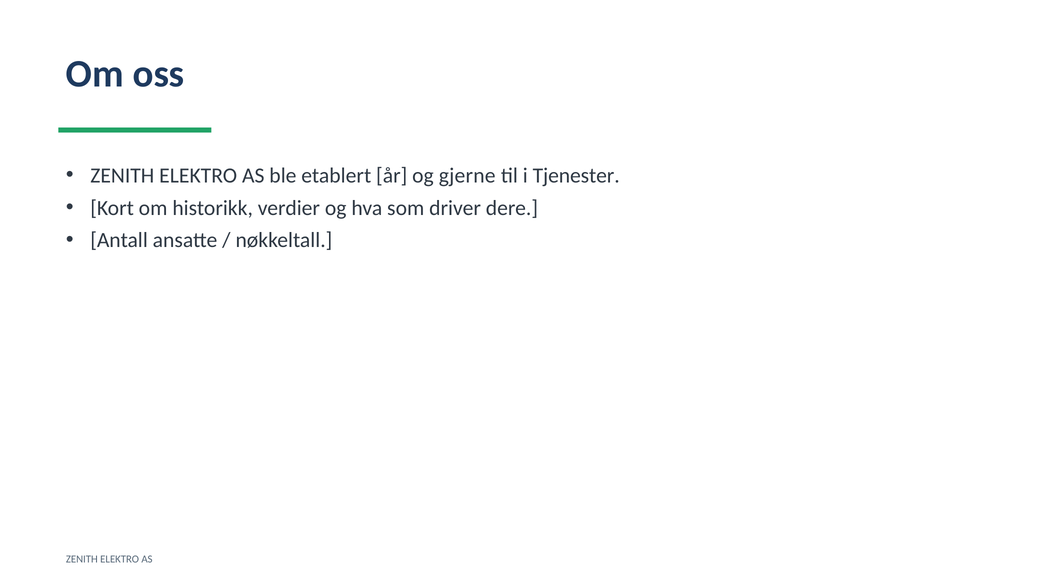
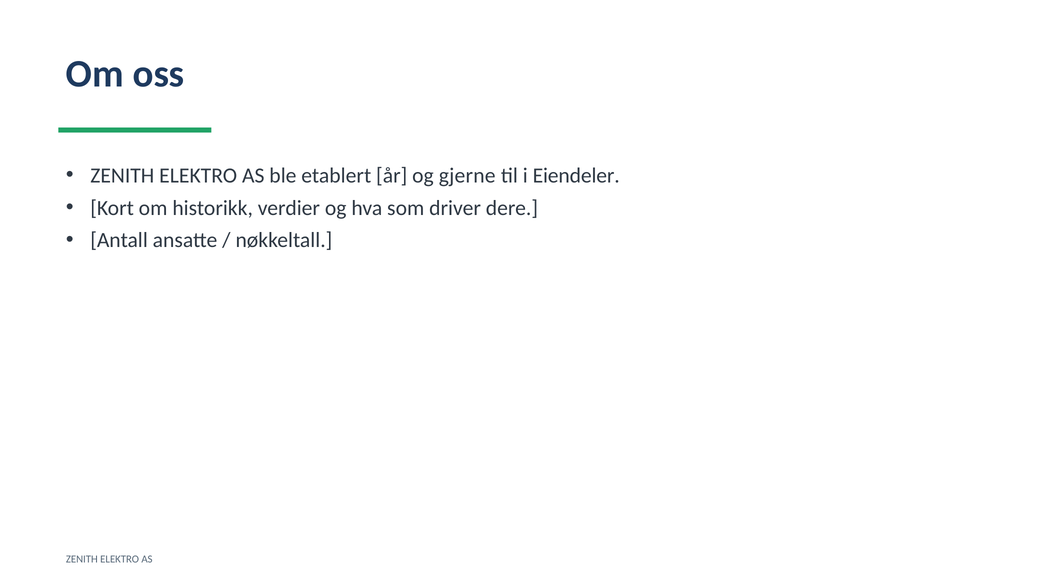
Tjenester: Tjenester -> Eiendeler
